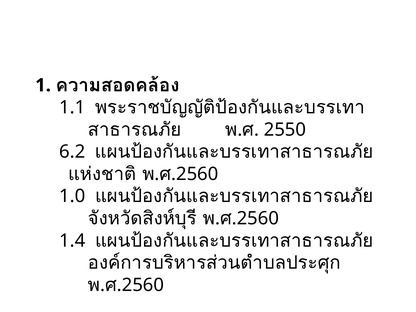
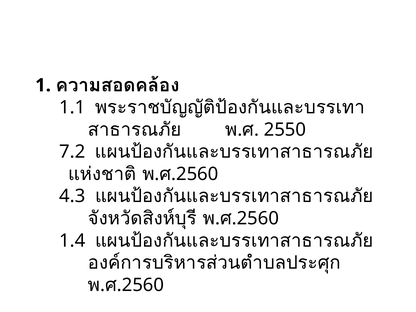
6.2: 6.2 -> 7.2
1.0: 1.0 -> 4.3
